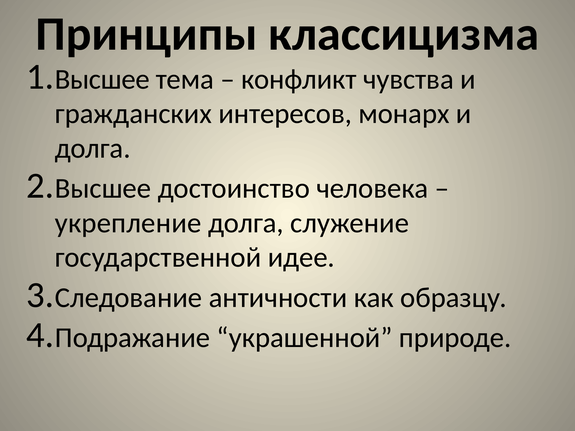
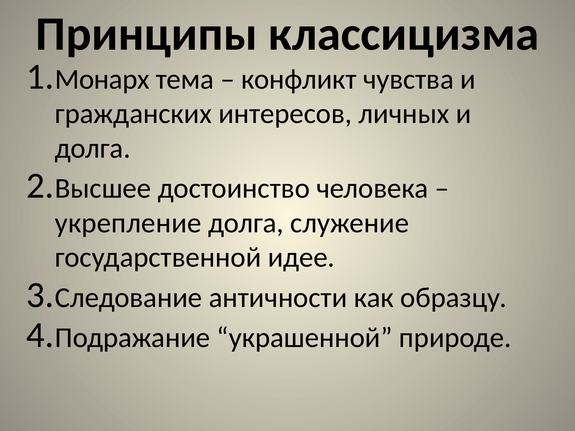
Высшее at (102, 79): Высшее -> Монарх
монарх: монарх -> личных
